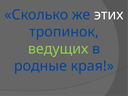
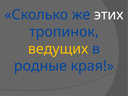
ведущих colour: light green -> yellow
